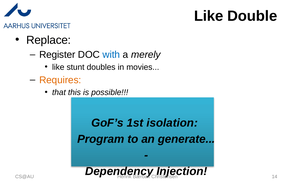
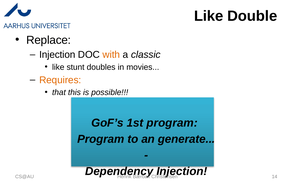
Register at (57, 55): Register -> Injection
with colour: blue -> orange
merely: merely -> classic
1st isolation: isolation -> program
